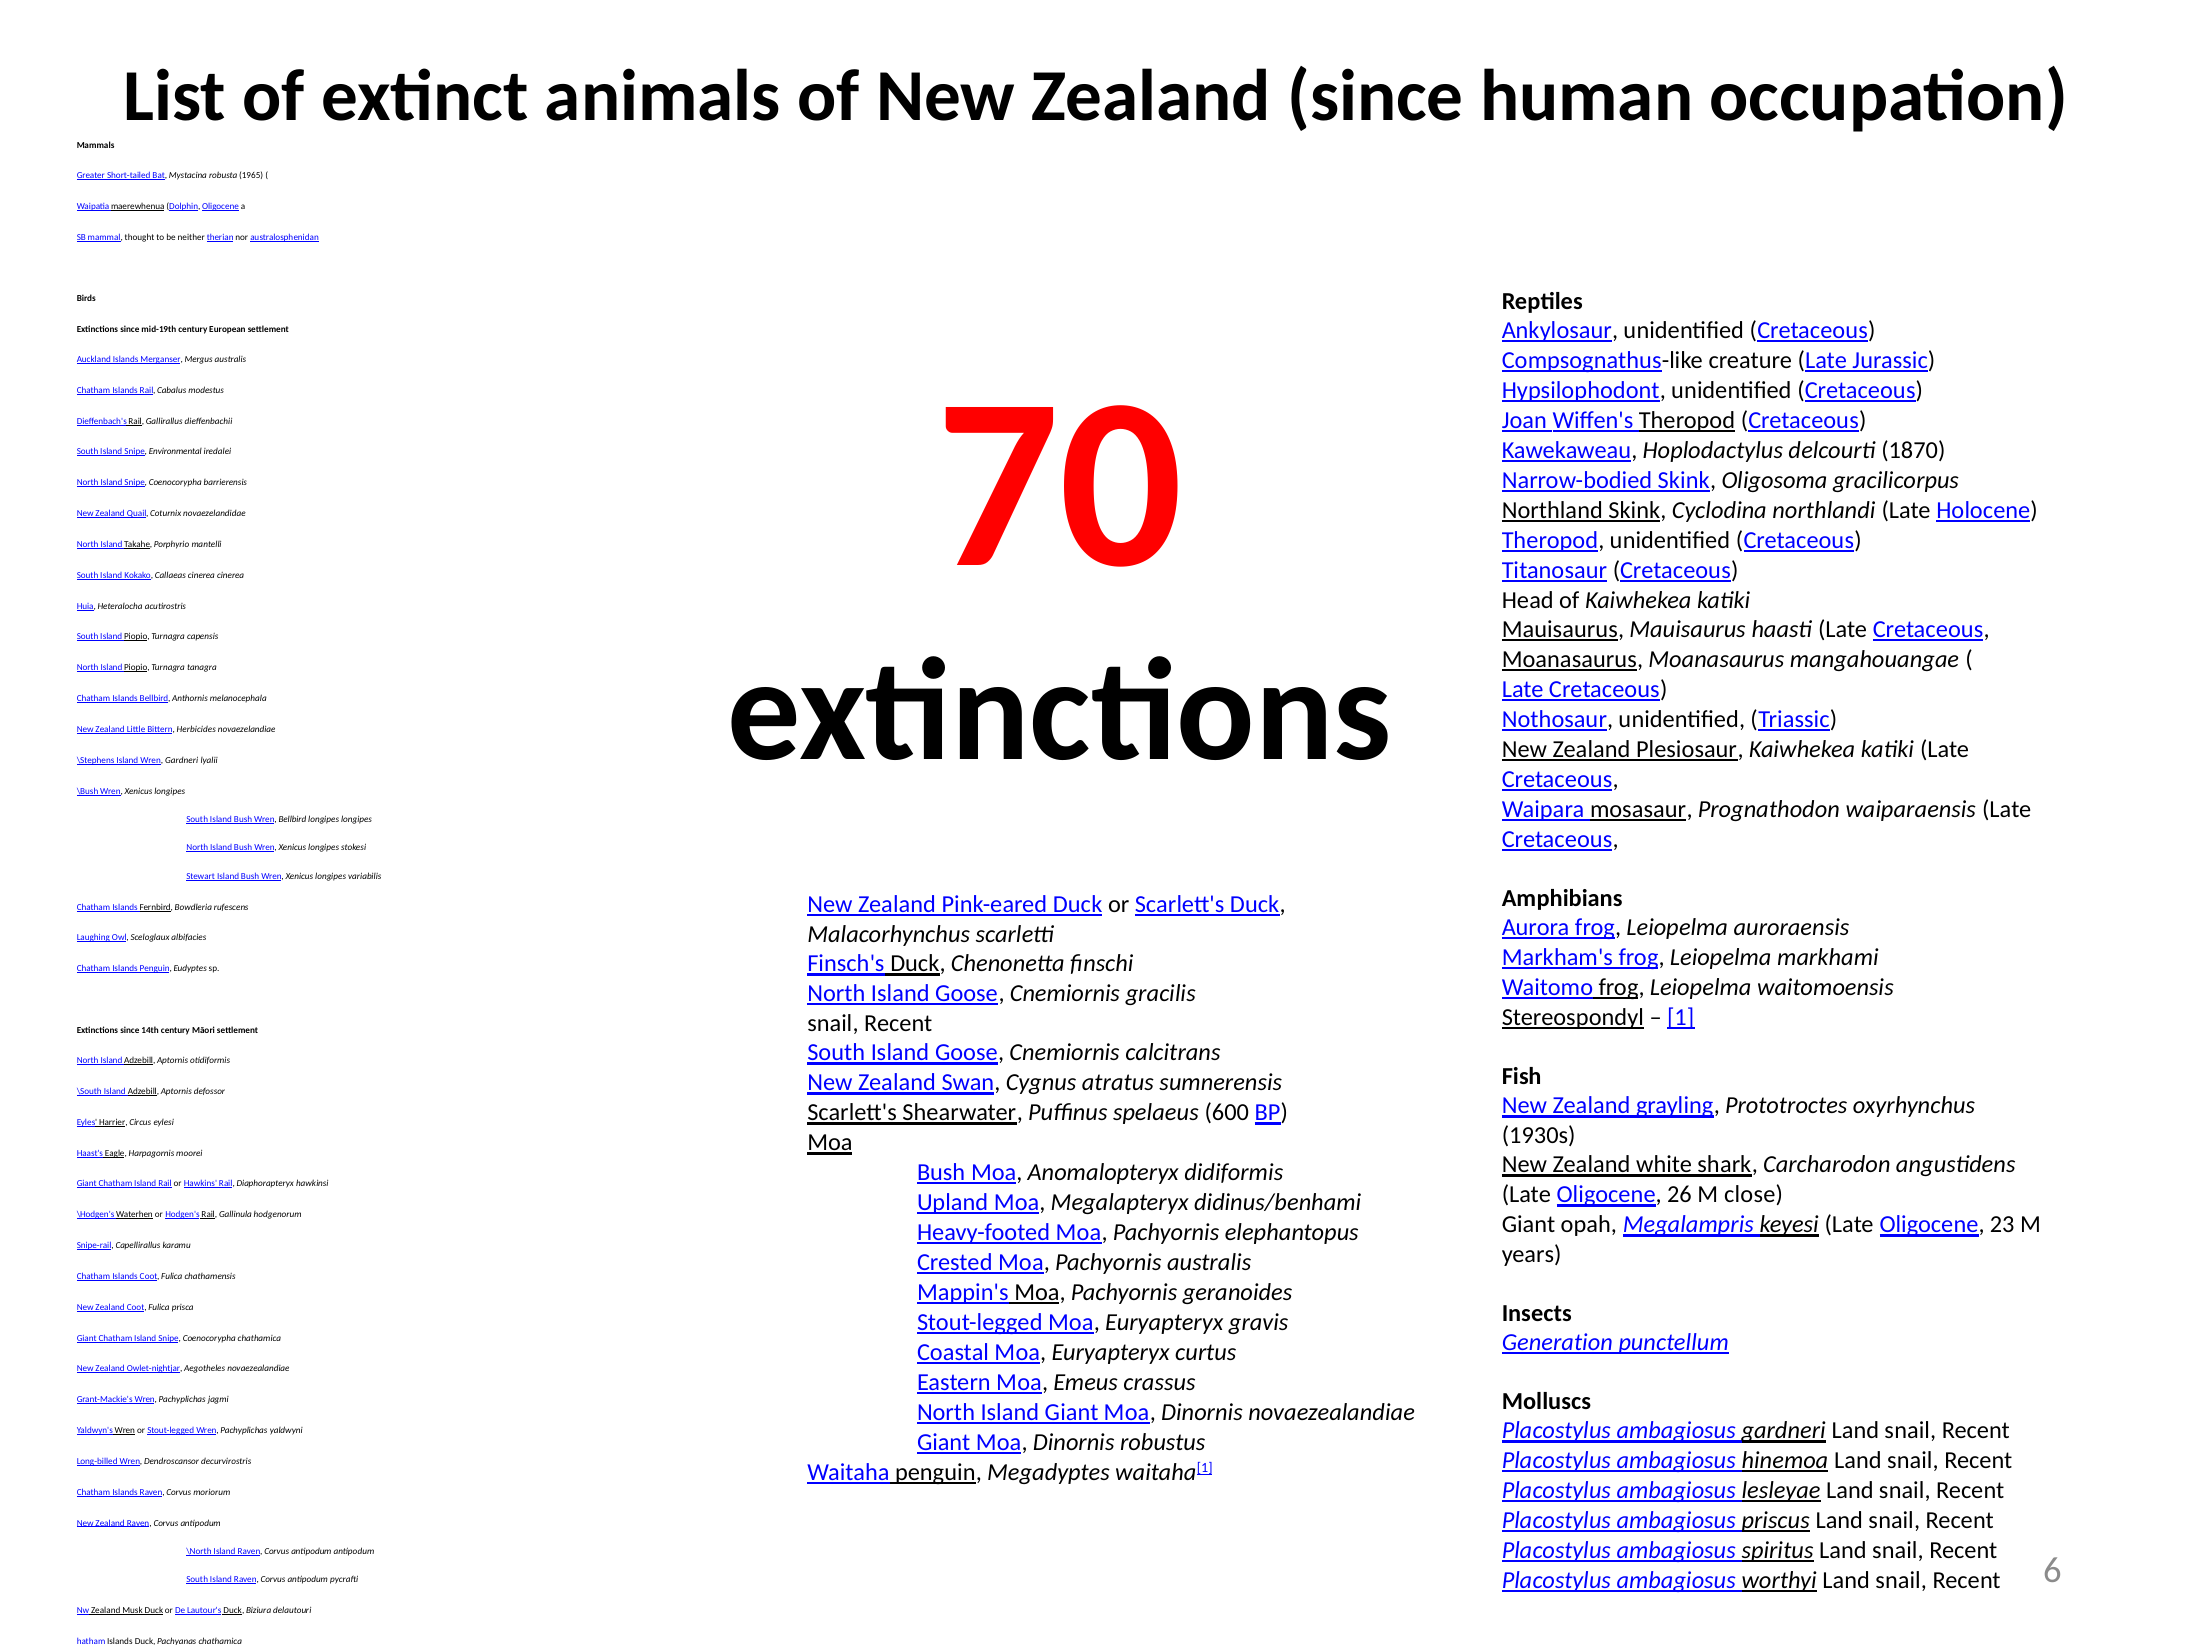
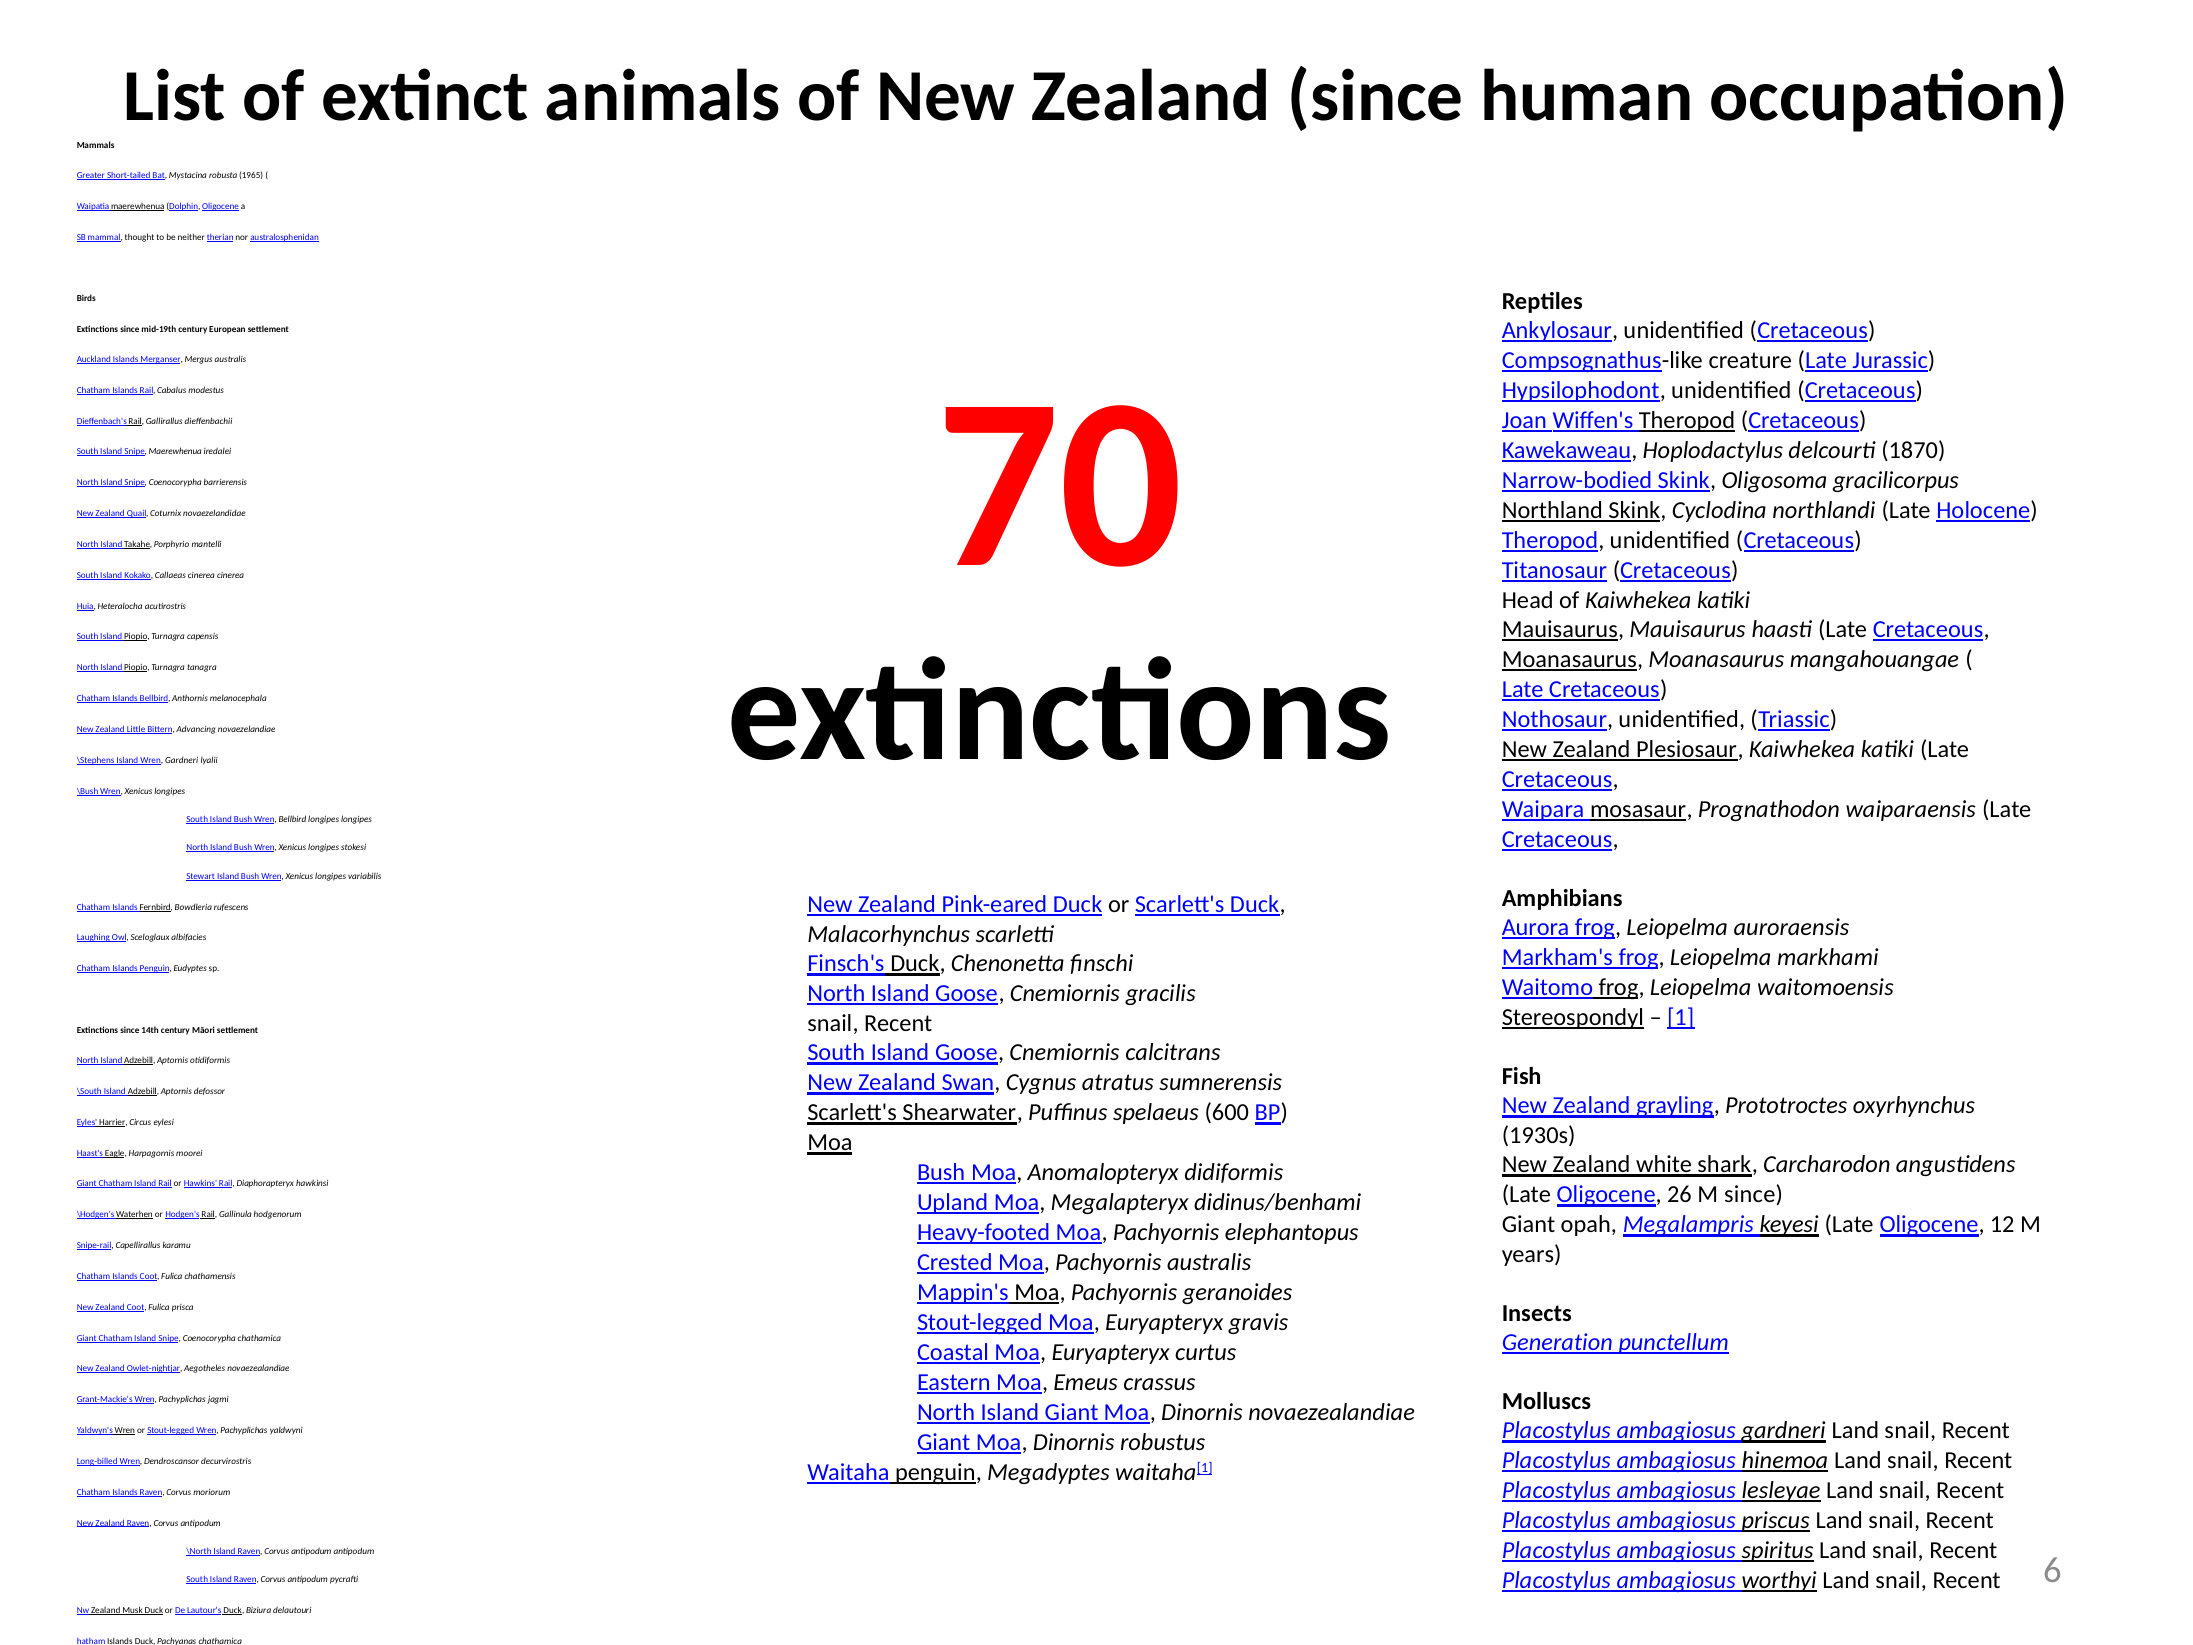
Snipe Environmental: Environmental -> Maerewhenua
Herbicides: Herbicides -> Advancing
M close: close -> since
23: 23 -> 12
